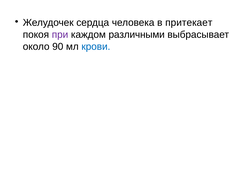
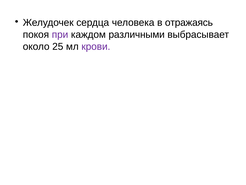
притекает: притекает -> отражаясь
90: 90 -> 25
крови colour: blue -> purple
